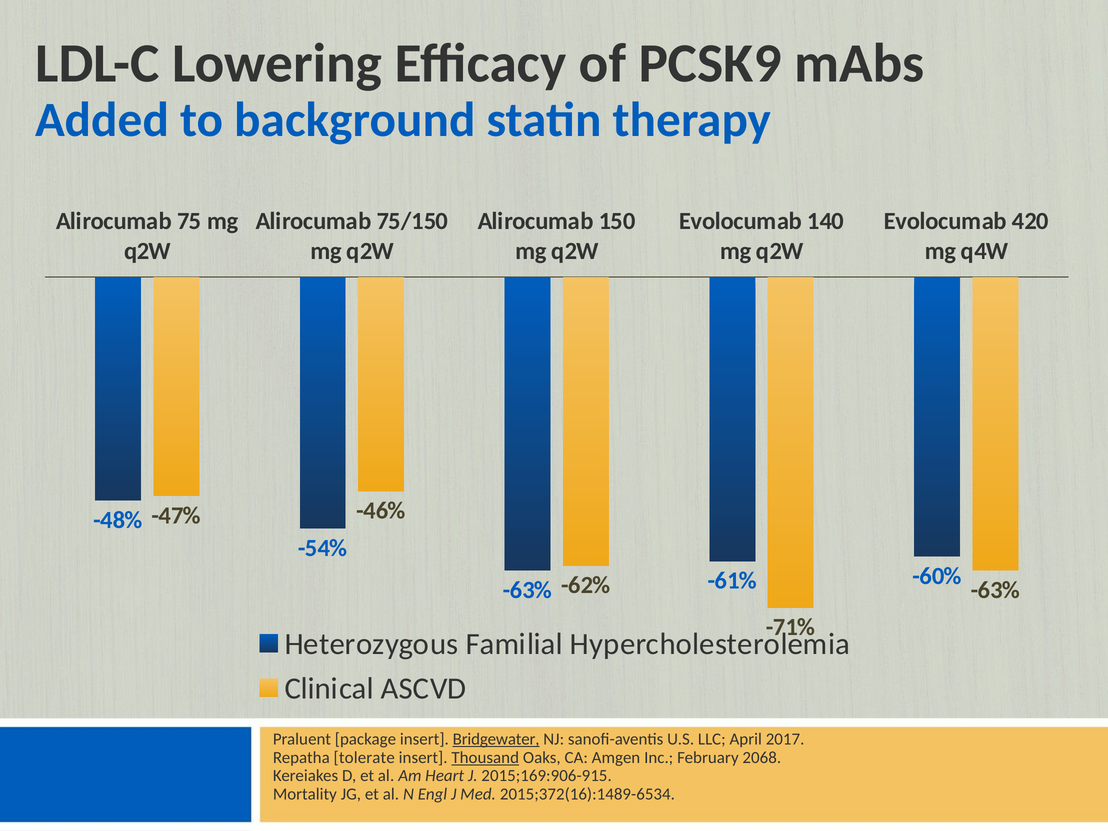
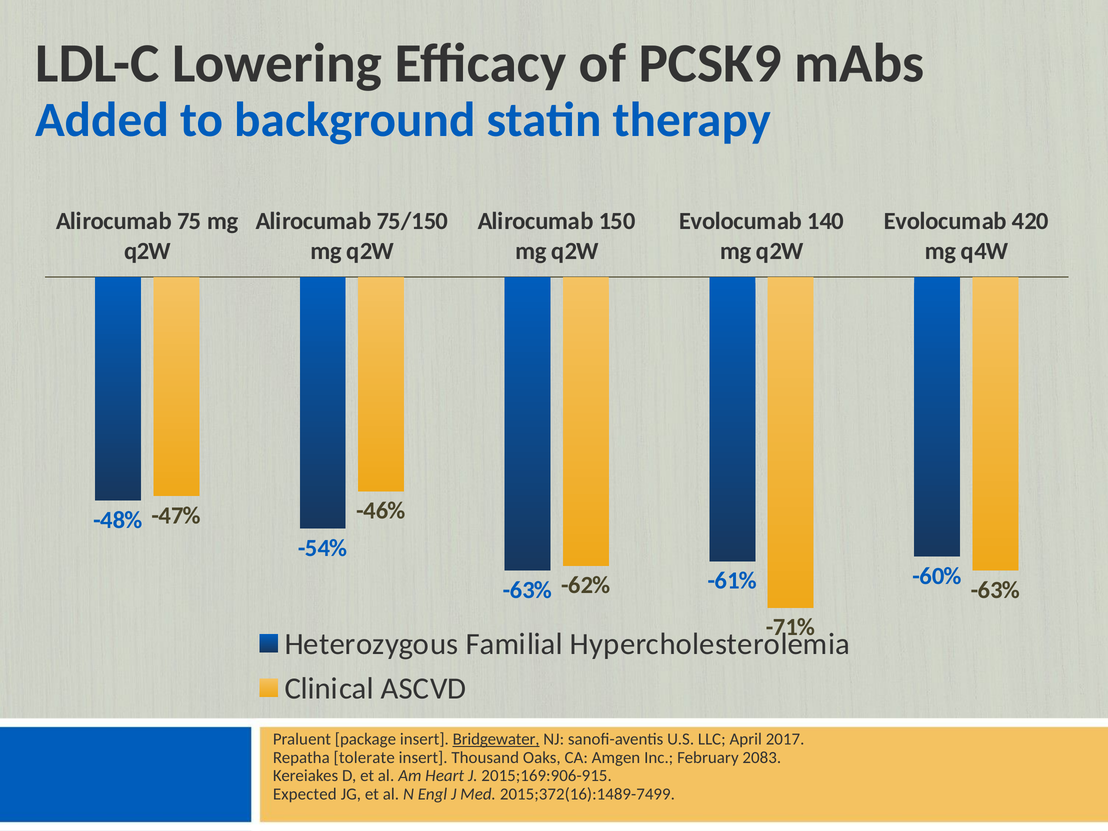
Thousand underline: present -> none
2068: 2068 -> 2083
Mortality: Mortality -> Expected
2015;372(16):1489-6534: 2015;372(16):1489-6534 -> 2015;372(16):1489-7499
